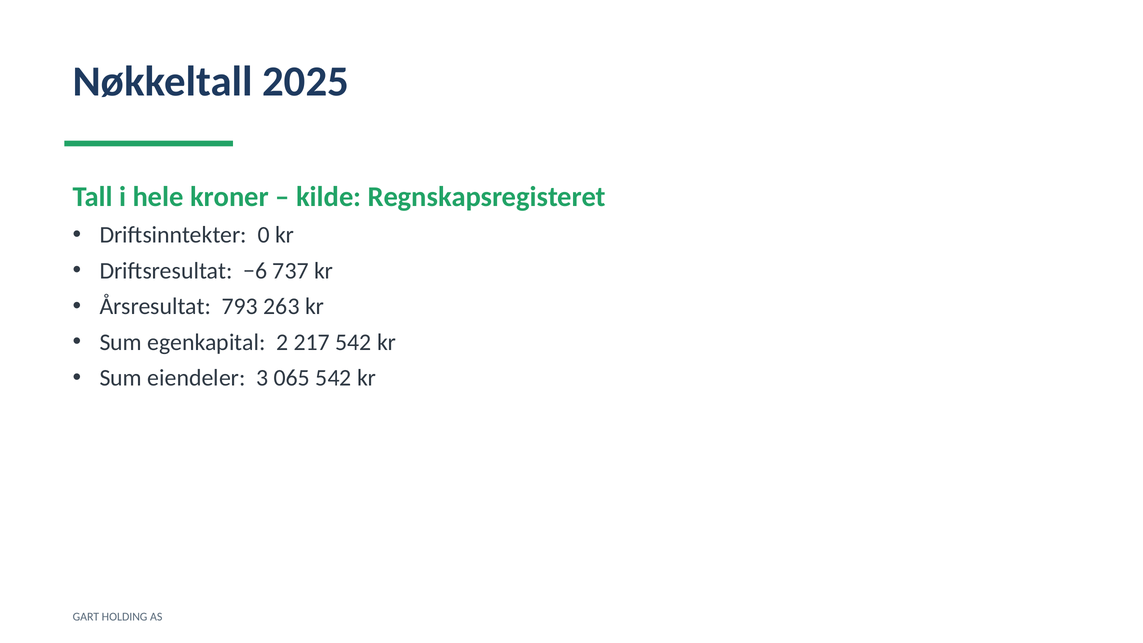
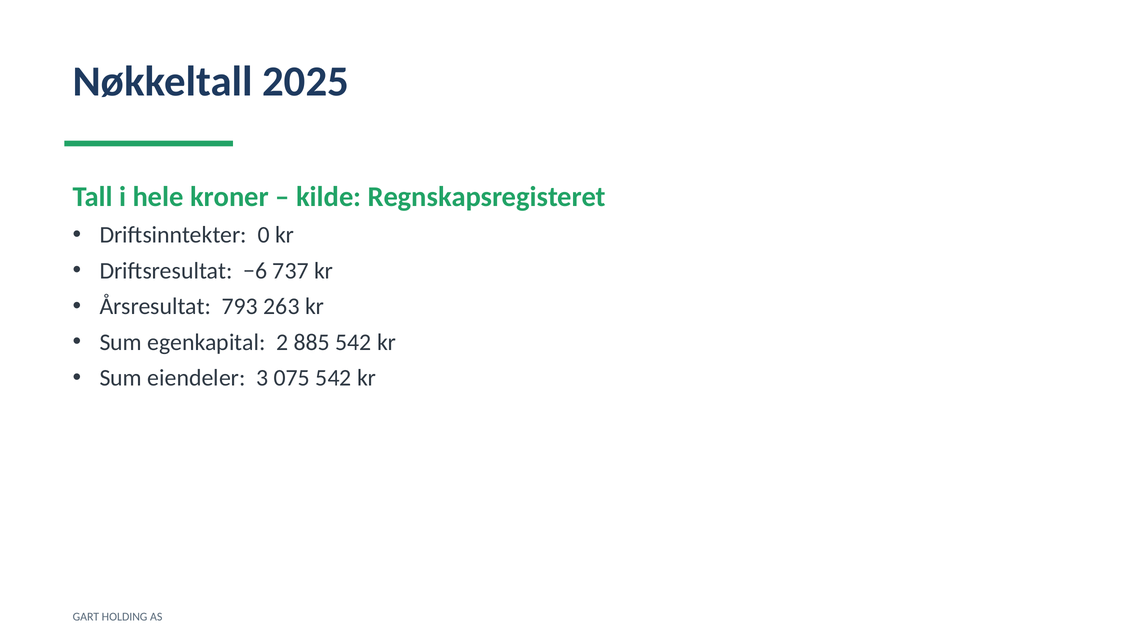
217: 217 -> 885
065: 065 -> 075
